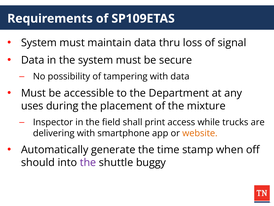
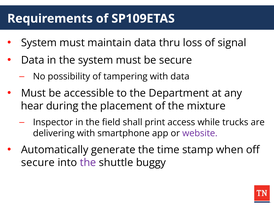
uses: uses -> hear
website colour: orange -> purple
should at (38, 162): should -> secure
